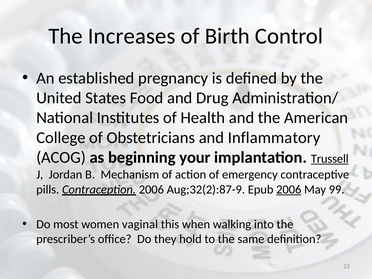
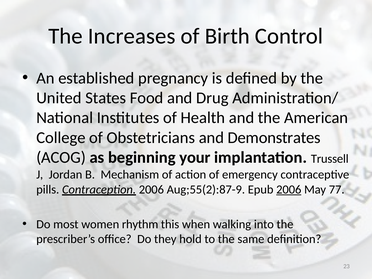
Inflammatory: Inflammatory -> Demonstrates
Trussell underline: present -> none
Aug;32(2):87-9: Aug;32(2):87-9 -> Aug;55(2):87-9
99: 99 -> 77
vaginal: vaginal -> rhythm
